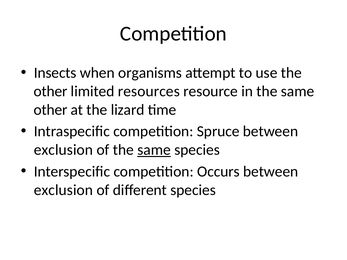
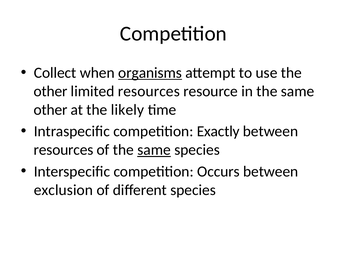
Insects: Insects -> Collect
organisms underline: none -> present
lizard: lizard -> likely
Spruce: Spruce -> Exactly
exclusion at (63, 150): exclusion -> resources
